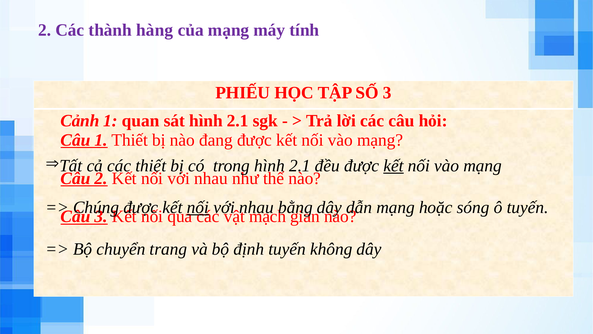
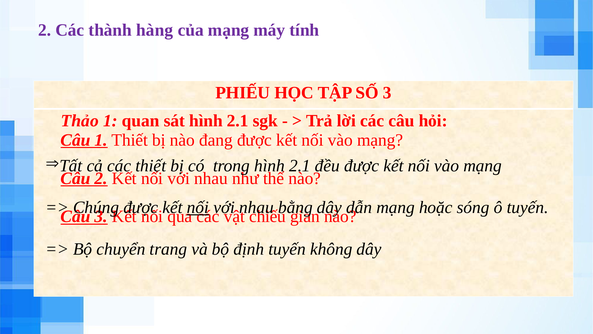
Cảnh: Cảnh -> Thảo
kết at (393, 166) underline: present -> none
mạch: mạch -> chiếu
